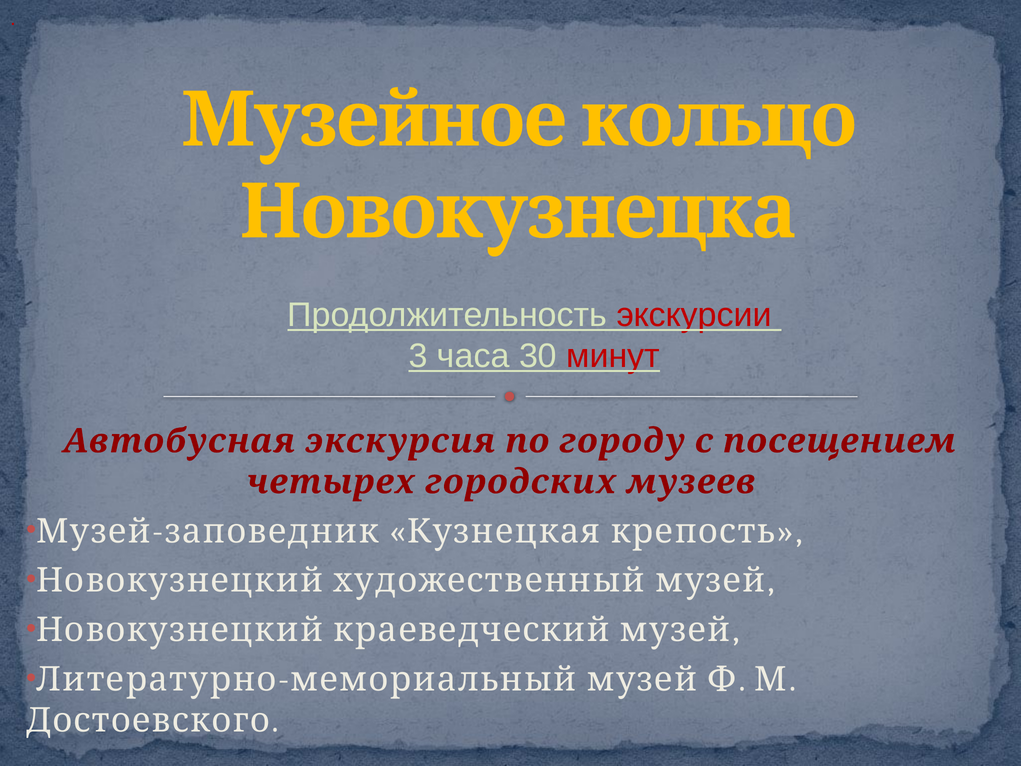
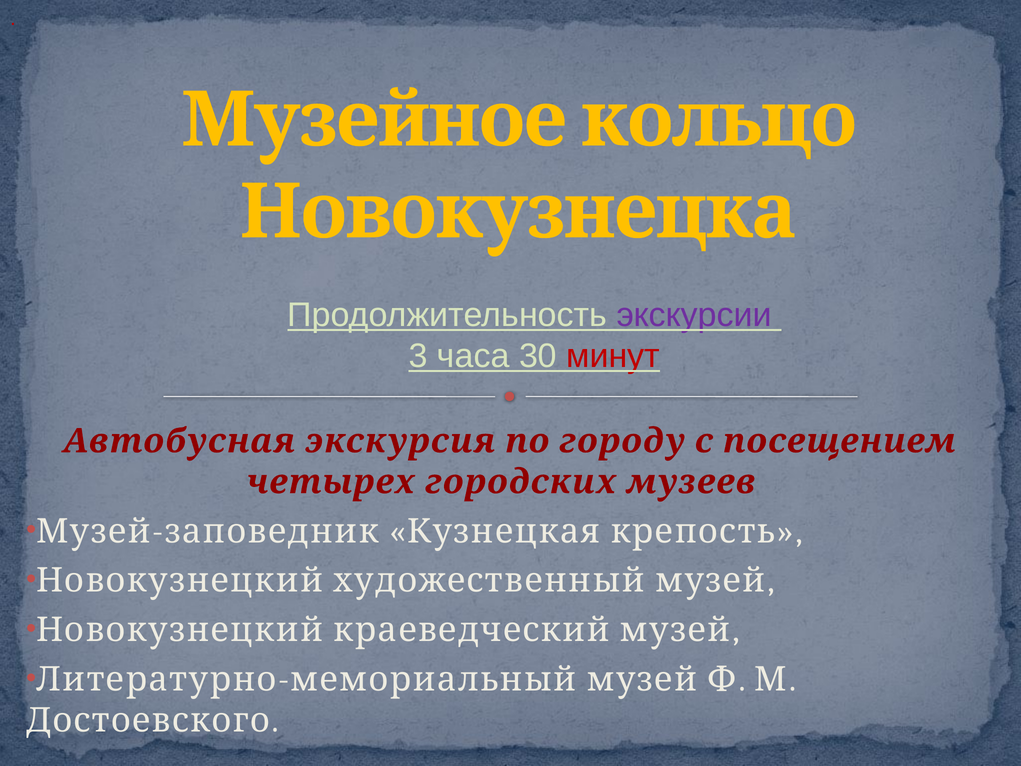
экскурсии colour: red -> purple
